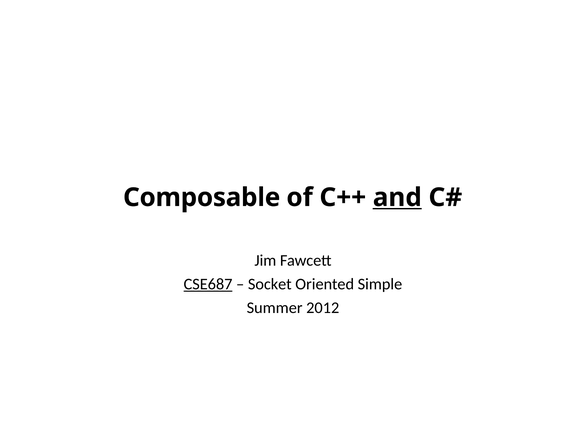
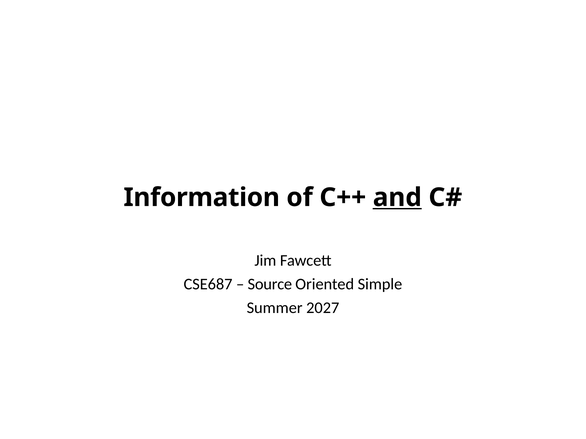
Composable: Composable -> Information
CSE687 underline: present -> none
Socket: Socket -> Source
2012: 2012 -> 2027
